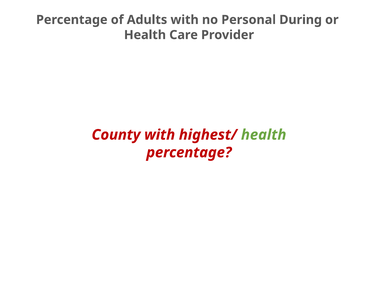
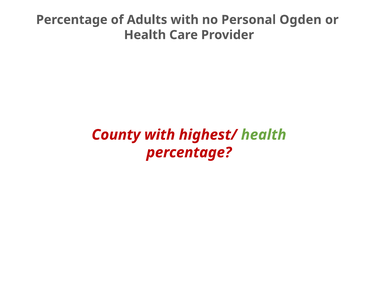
During: During -> Ogden
